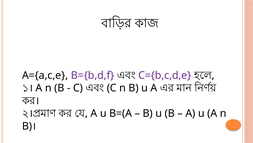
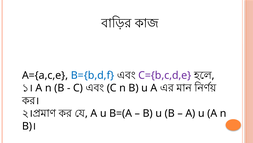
B={b,d,f colour: purple -> blue
